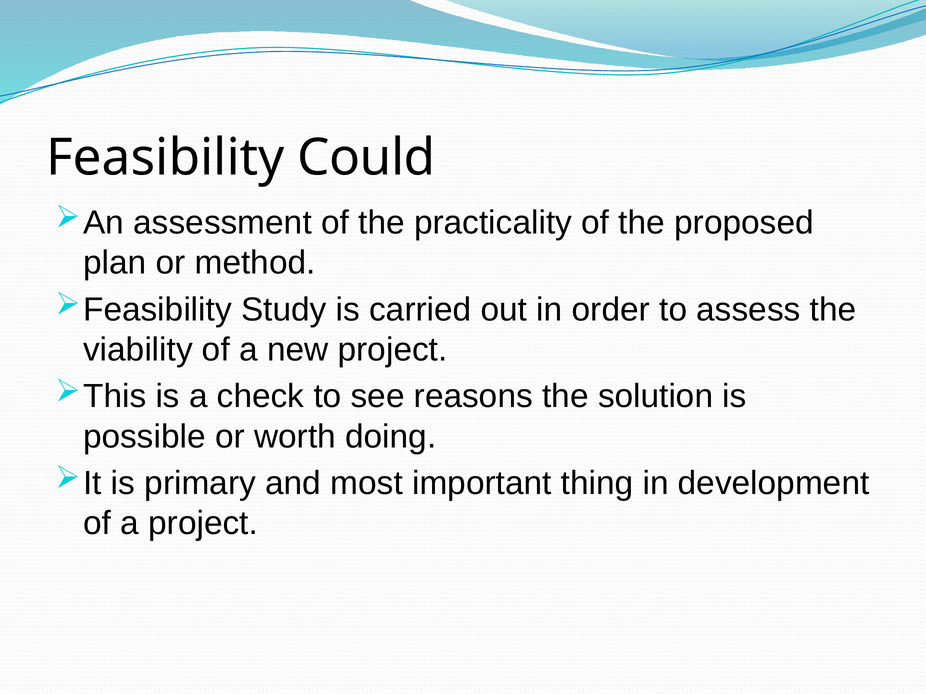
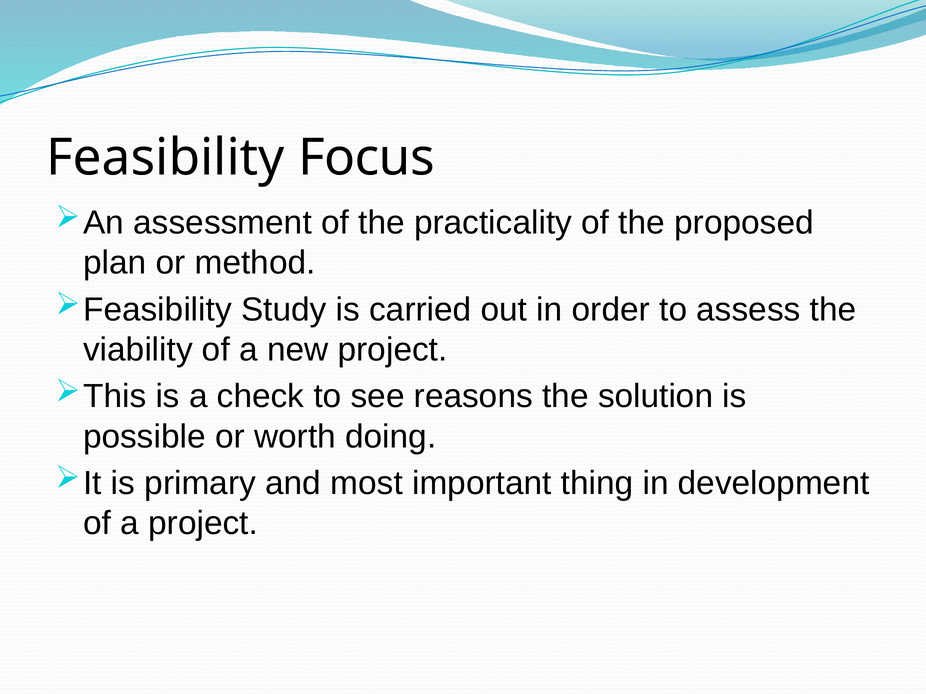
Could: Could -> Focus
